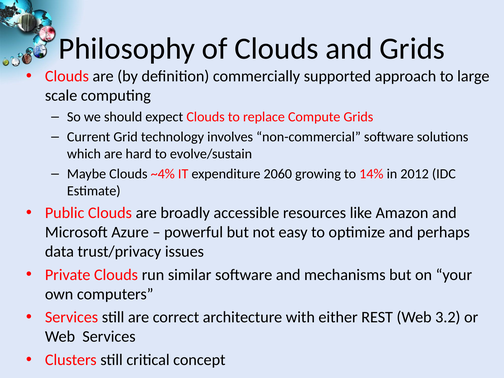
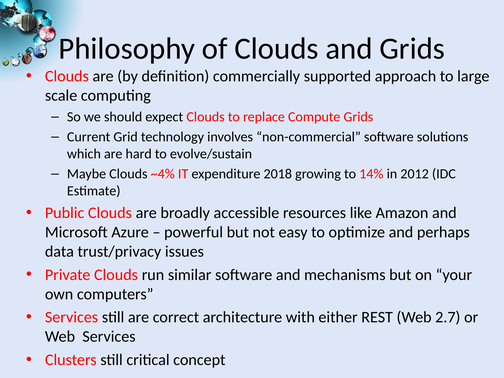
2060: 2060 -> 2018
3.2: 3.2 -> 2.7
